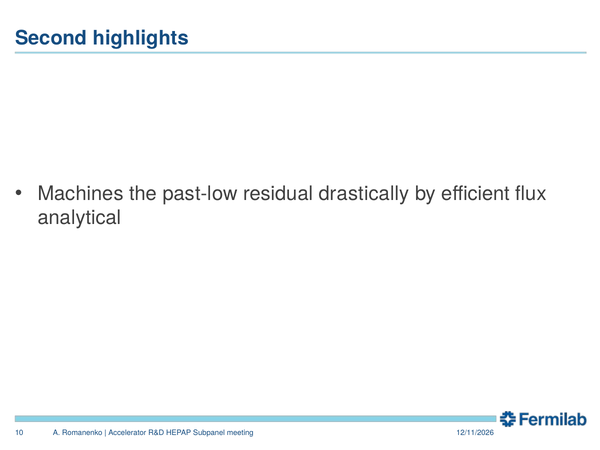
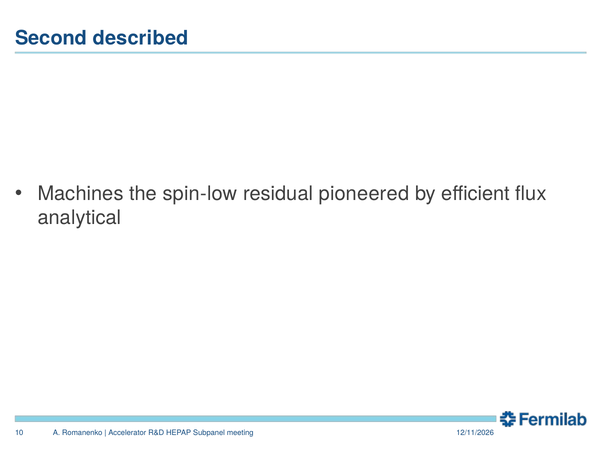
highlights: highlights -> described
past-low: past-low -> spin-low
drastically: drastically -> pioneered
